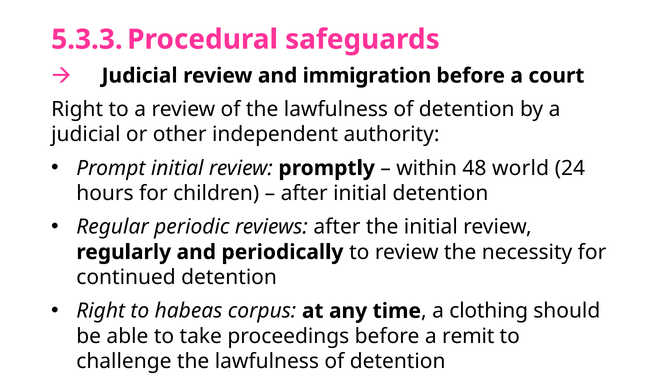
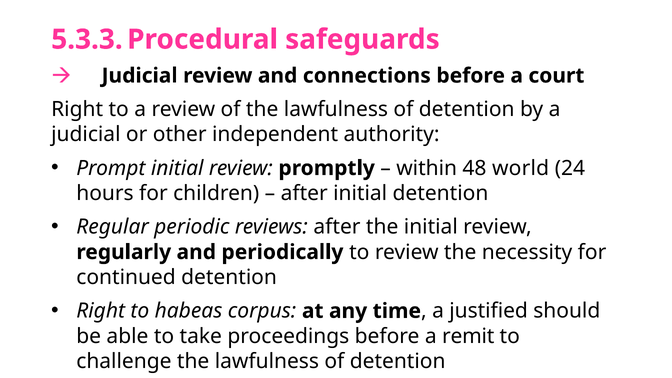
immigration: immigration -> connections
clothing: clothing -> justified
